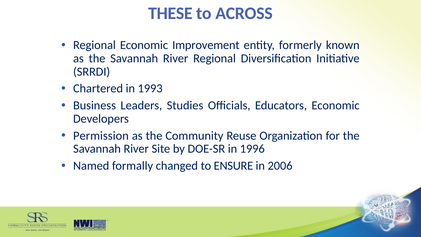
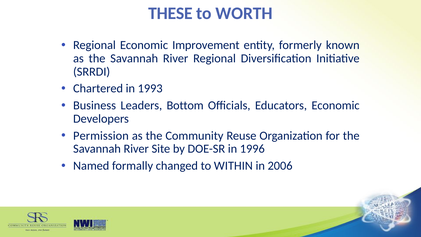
ACROSS: ACROSS -> WORTH
Studies: Studies -> Bottom
ENSURE: ENSURE -> WITHIN
